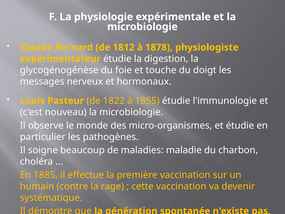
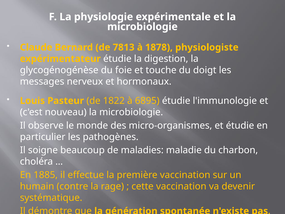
1812: 1812 -> 7813
1855: 1855 -> 6895
